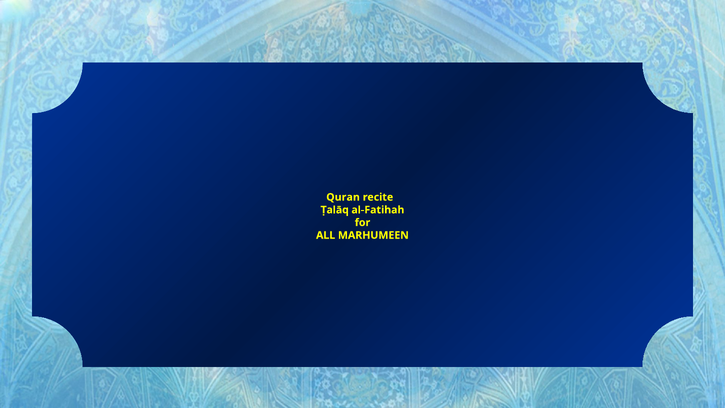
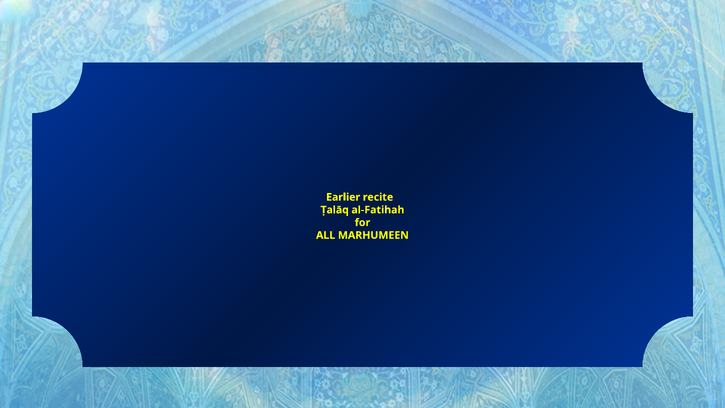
Quran: Quran -> Earlier
